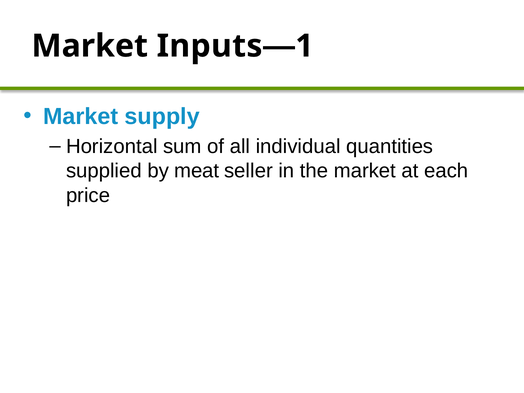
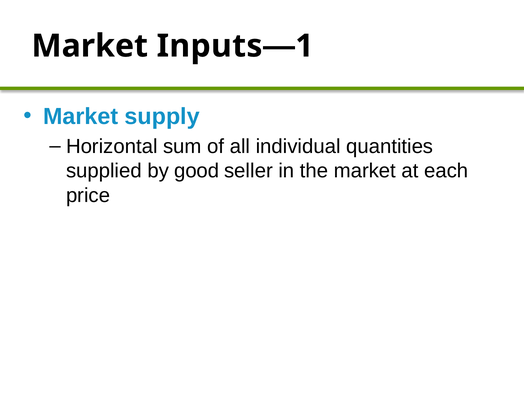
meat: meat -> good
